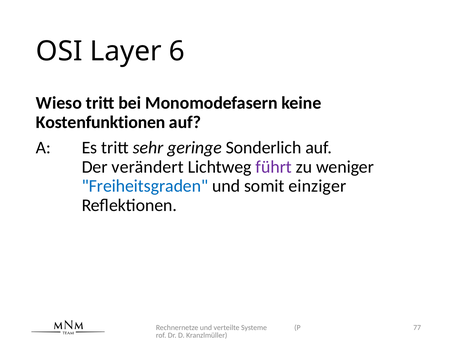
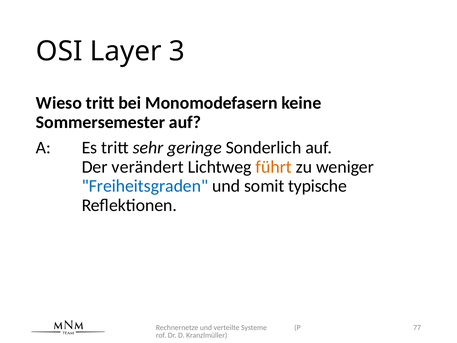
6: 6 -> 3
Kostenfunktionen: Kostenfunktionen -> Sommersemester
führt colour: purple -> orange
einziger: einziger -> typische
